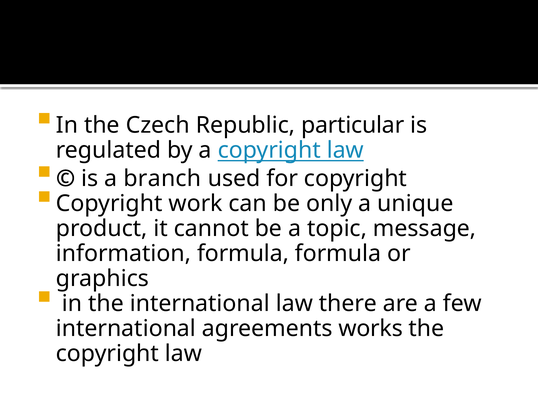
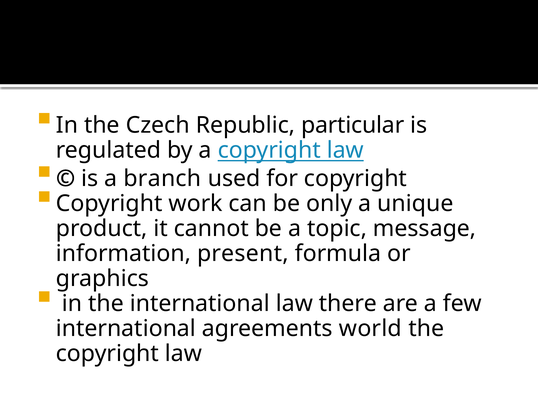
information formula: formula -> present
works: works -> world
